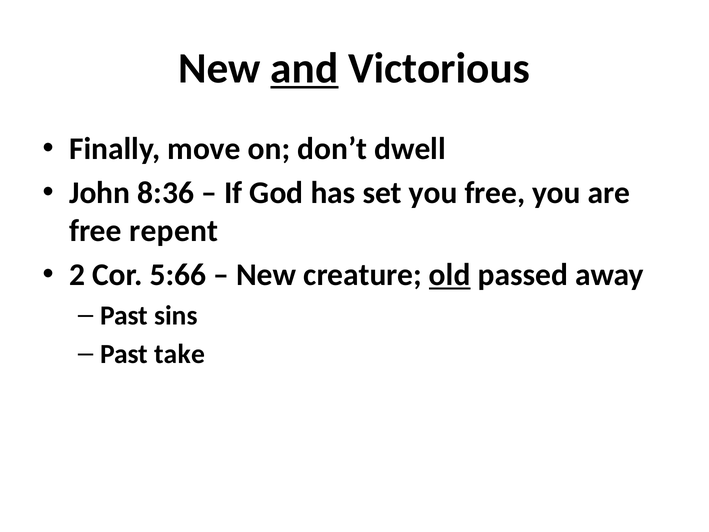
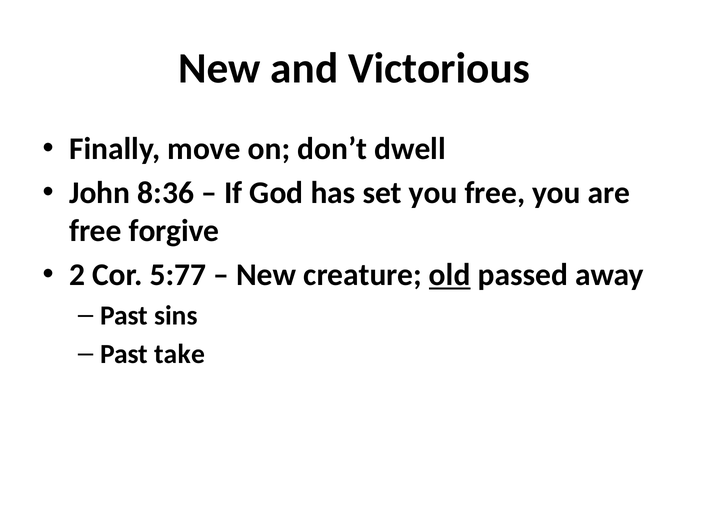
and underline: present -> none
repent: repent -> forgive
5:66: 5:66 -> 5:77
